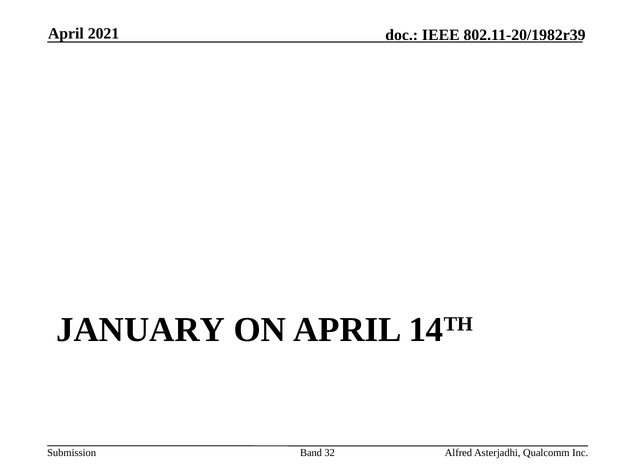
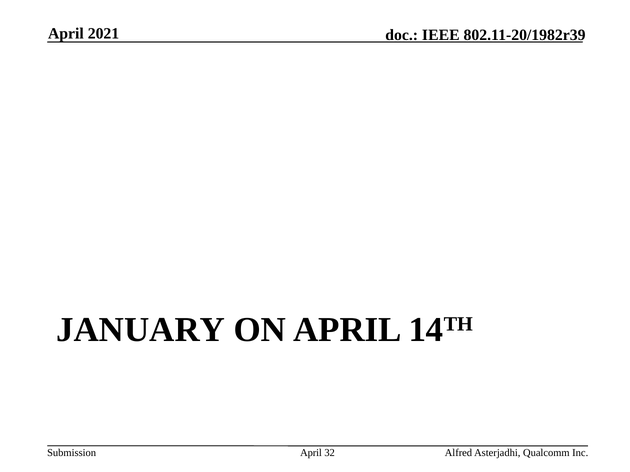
Band at (311, 453): Band -> April
